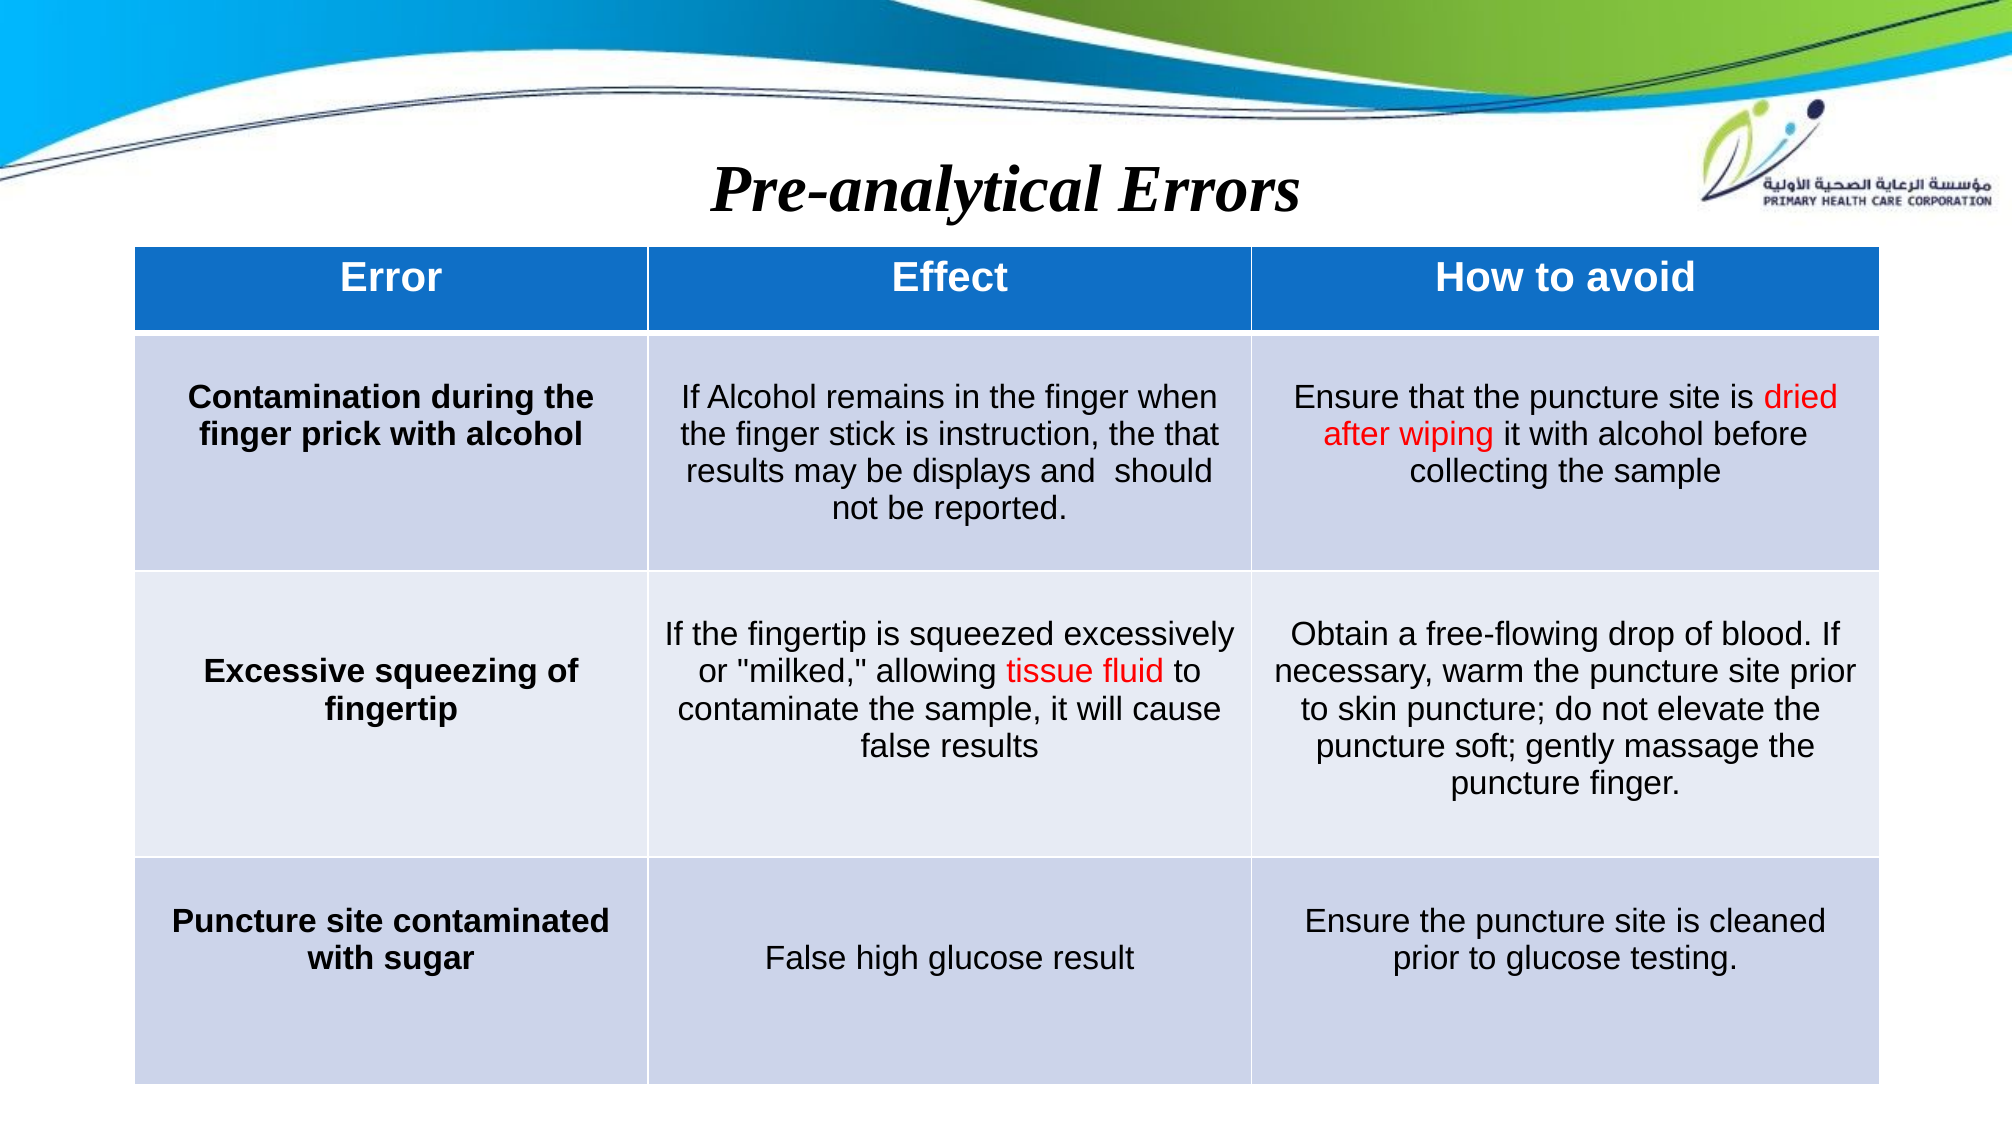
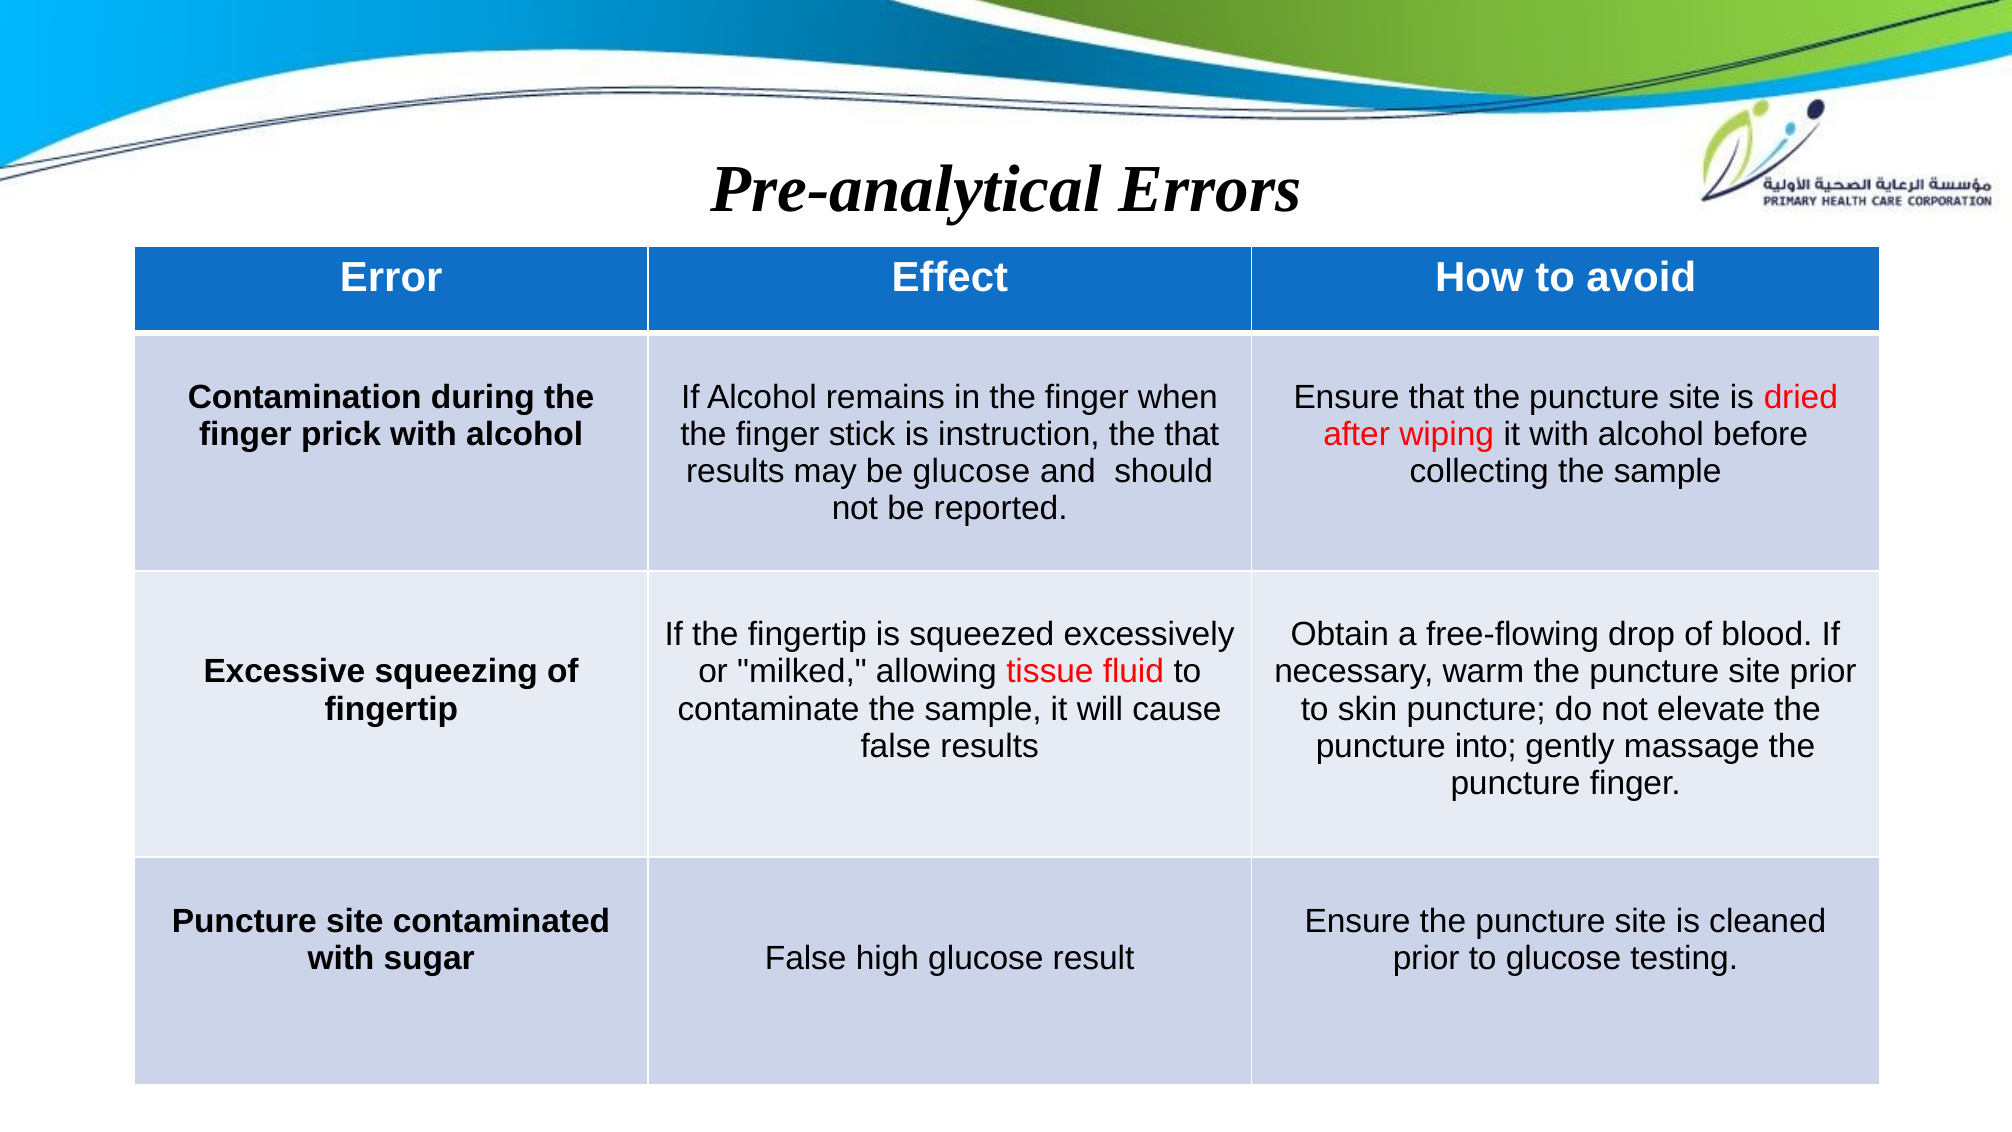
be displays: displays -> glucose
soft: soft -> into
